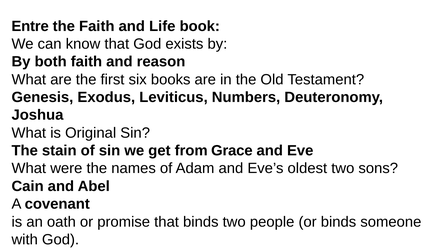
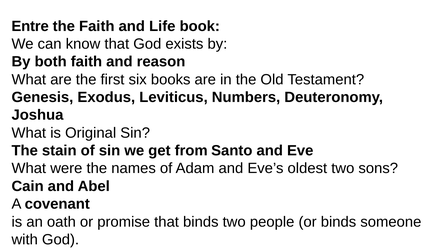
Grace: Grace -> Santo
